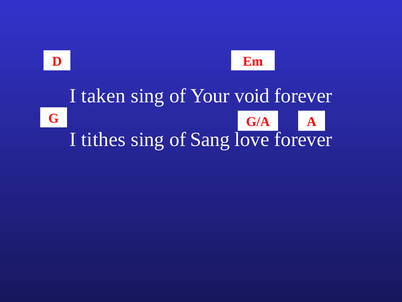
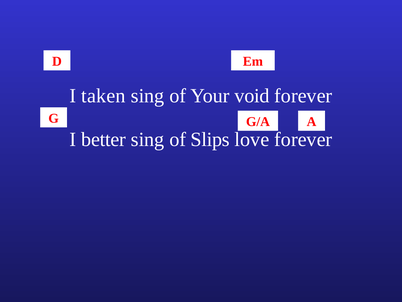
tithes: tithes -> better
Sang: Sang -> Slips
